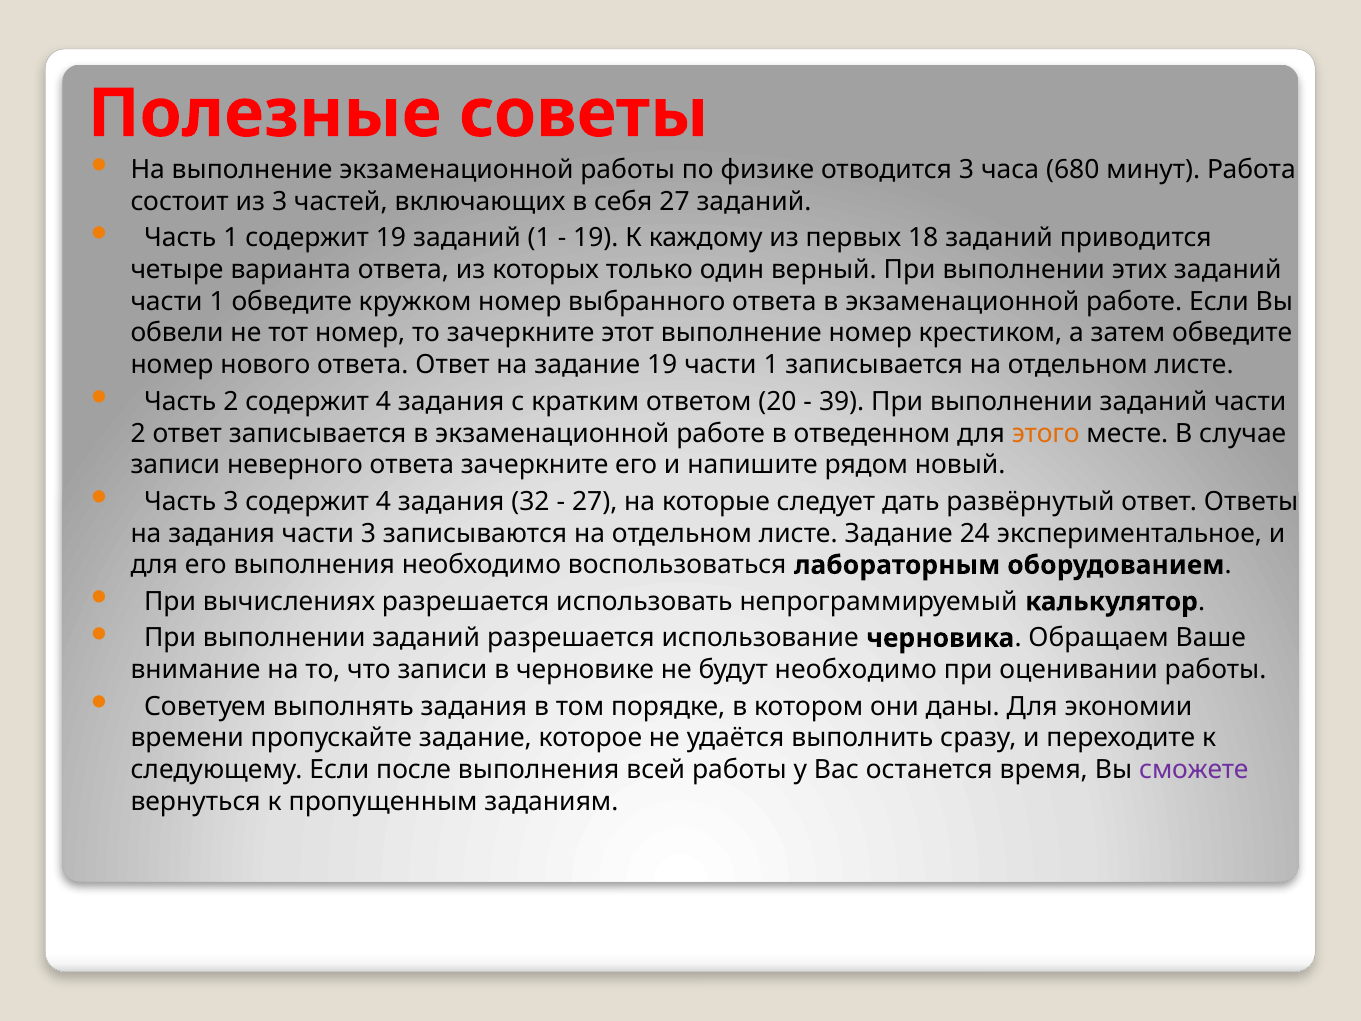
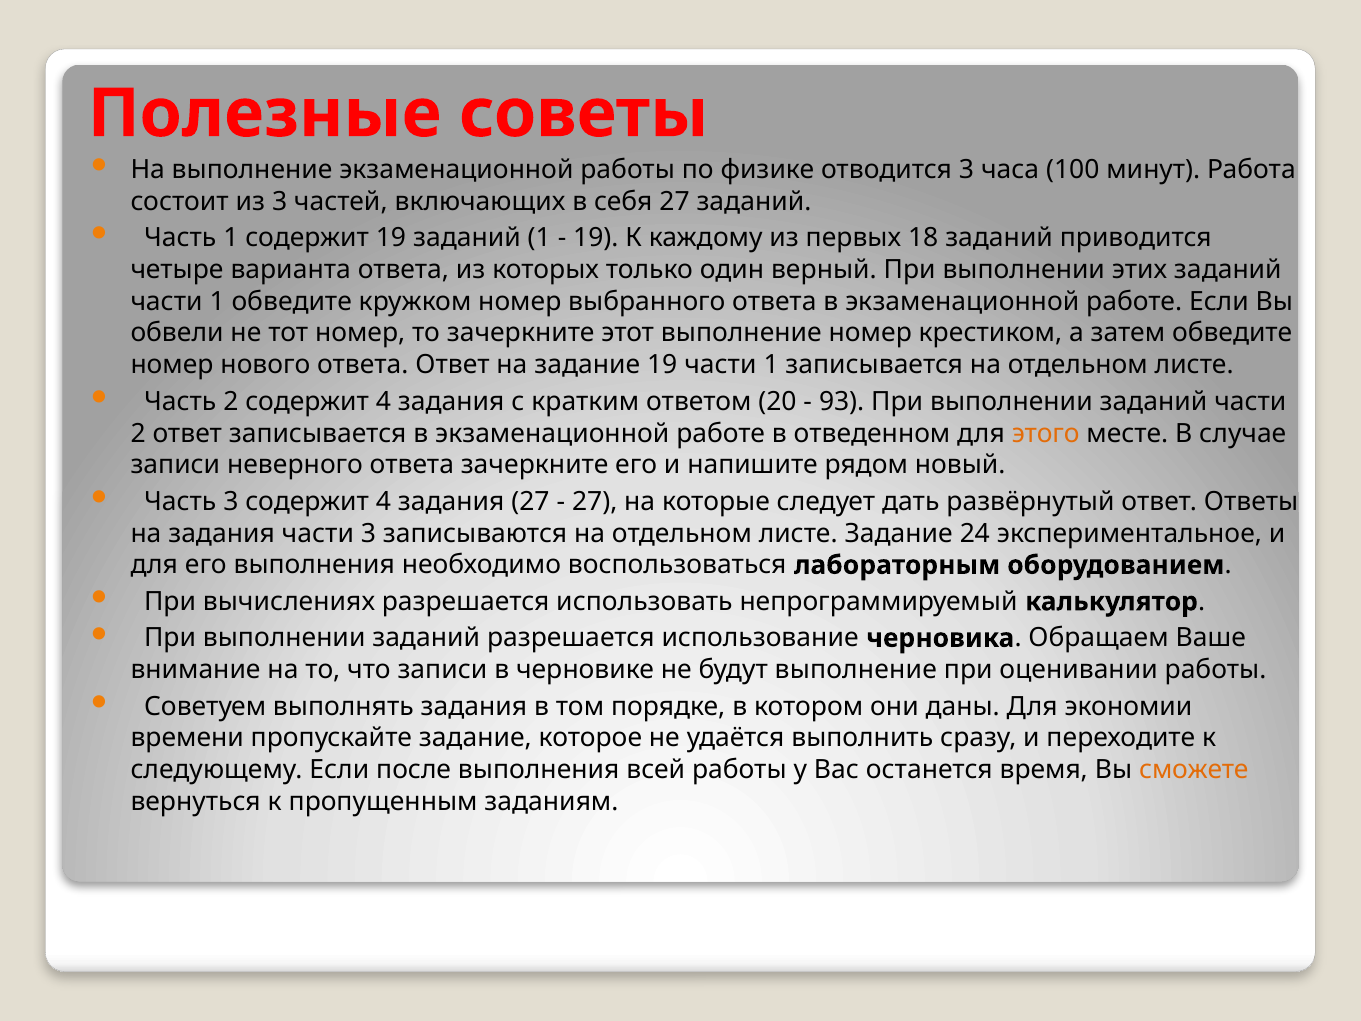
680: 680 -> 100
39: 39 -> 93
задания 32: 32 -> 27
будут необходимо: необходимо -> выполнение
сможете colour: purple -> orange
